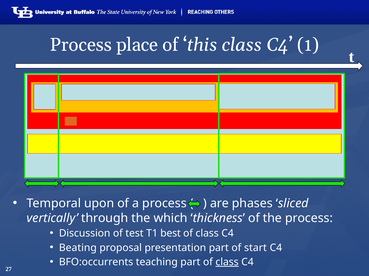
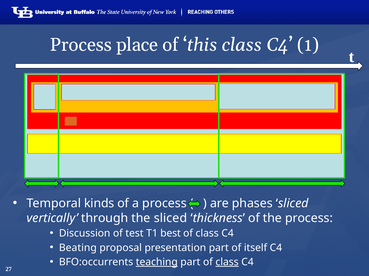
upon: upon -> kinds
the which: which -> sliced
start: start -> itself
teaching underline: none -> present
